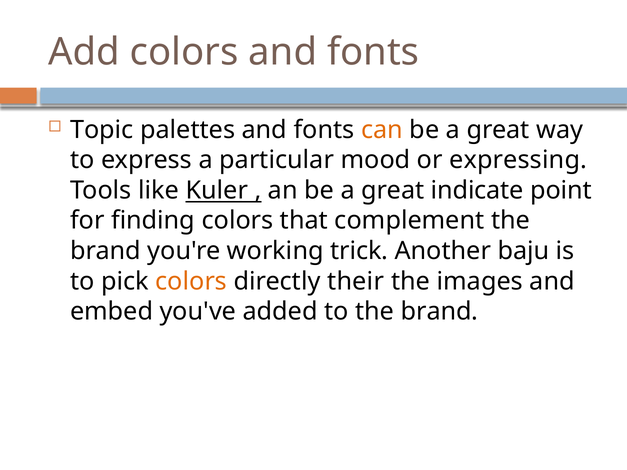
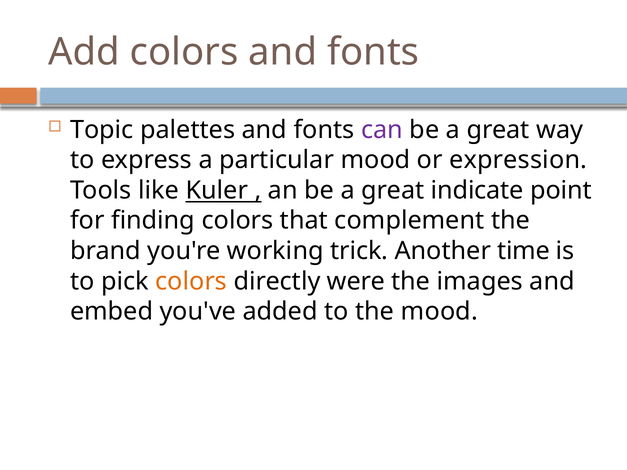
can colour: orange -> purple
expressing: expressing -> expression
baju: baju -> time
their: their -> were
to the brand: brand -> mood
